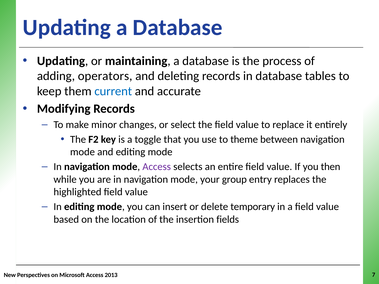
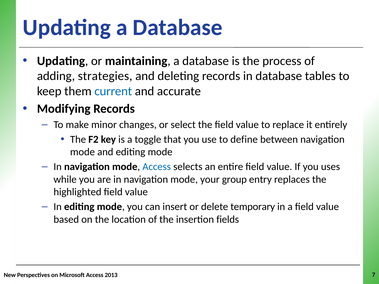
operators: operators -> strategies
theme: theme -> define
Access at (157, 167) colour: purple -> blue
then: then -> uses
